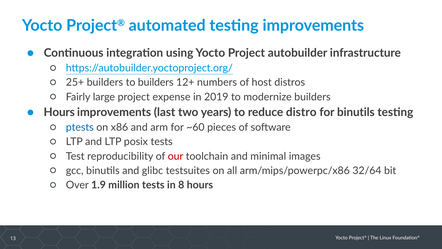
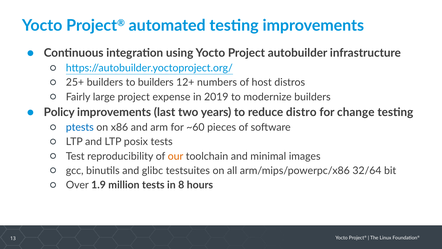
Hours at (59, 112): Hours -> Policy
for binutils: binutils -> change
our colour: red -> orange
